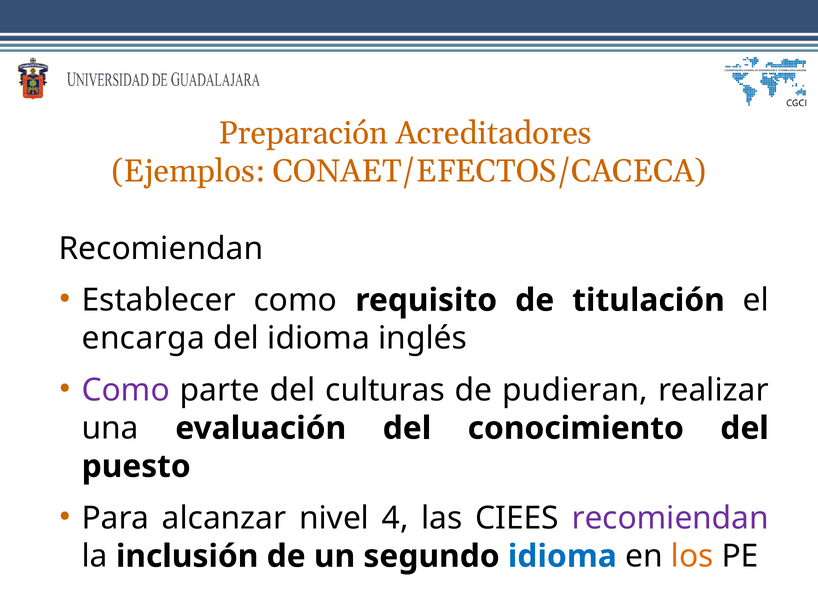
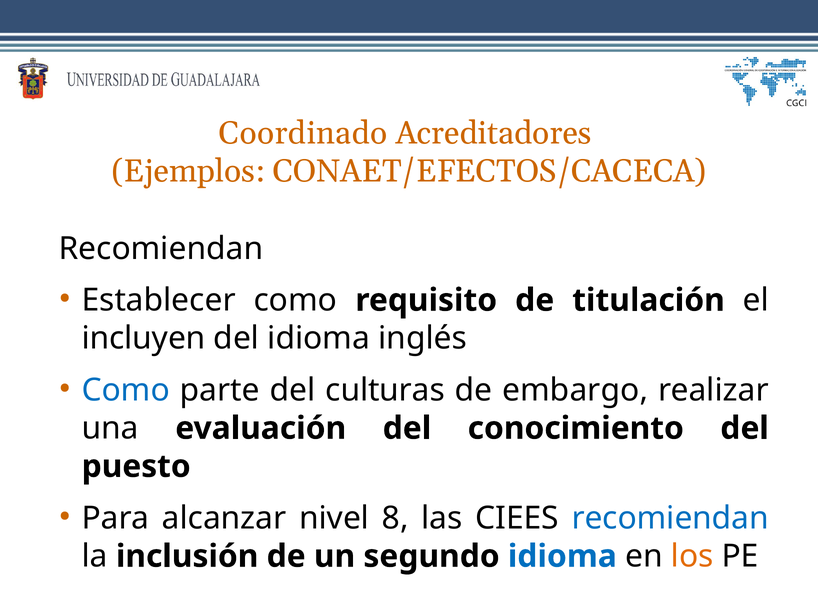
Preparación: Preparación -> Coordinado
encarga: encarga -> incluyen
Como at (126, 390) colour: purple -> blue
pudieran: pudieran -> embargo
4: 4 -> 8
recomiendan at (670, 518) colour: purple -> blue
